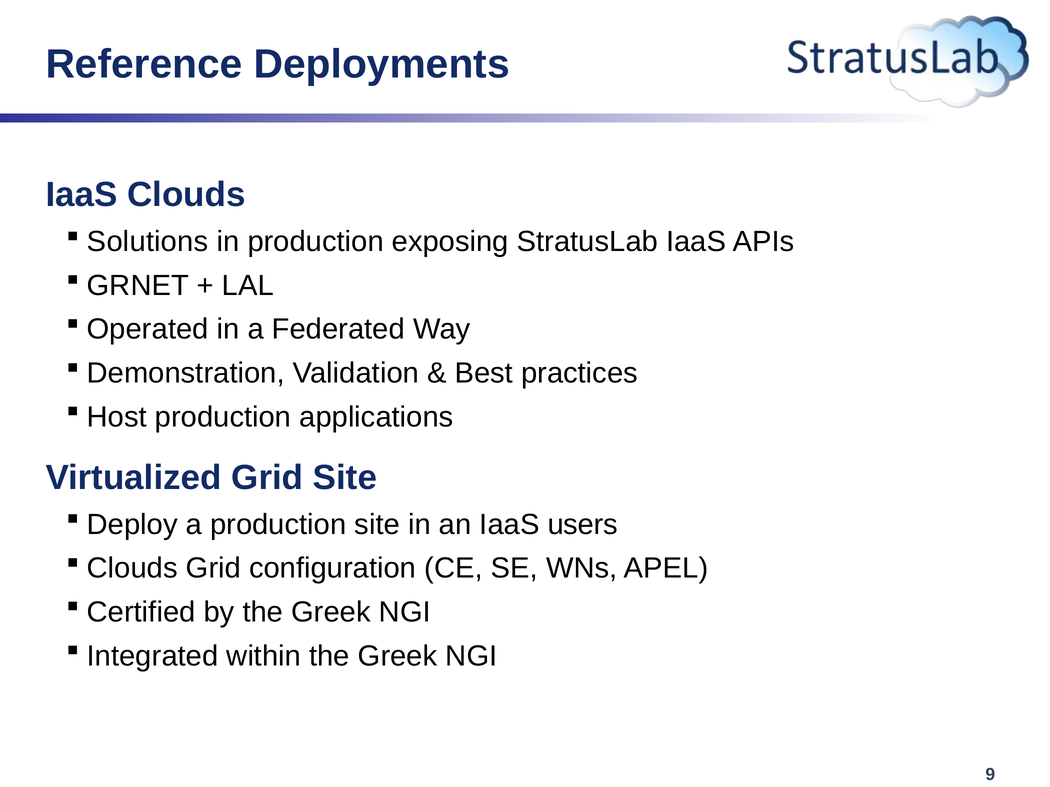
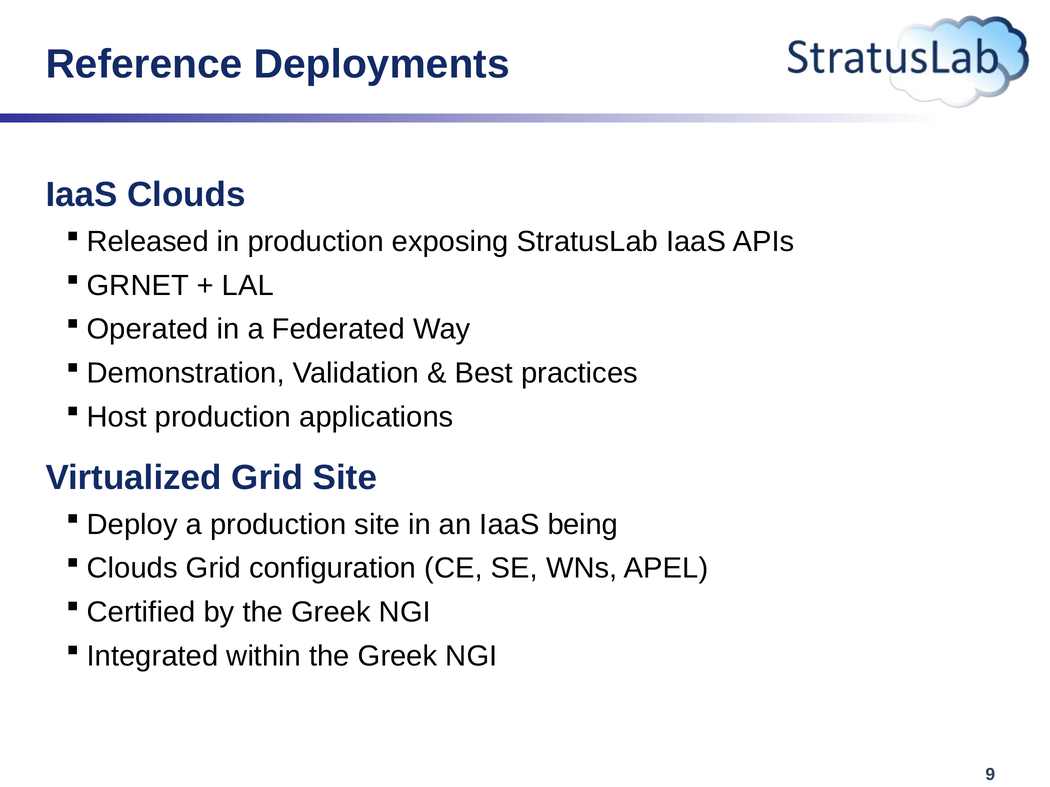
Solutions: Solutions -> Released
users: users -> being
